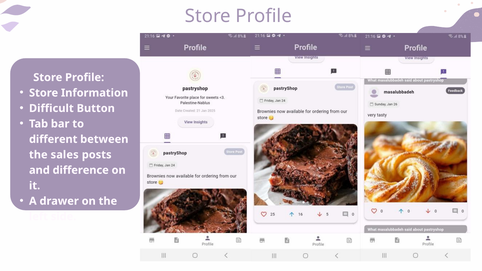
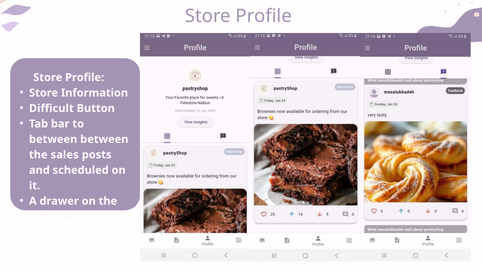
different at (53, 139): different -> between
difference: difference -> scheduled
